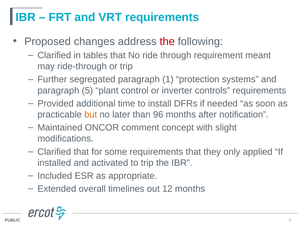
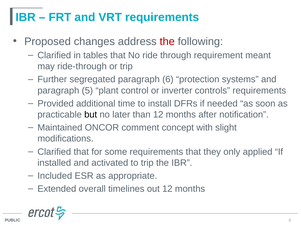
1: 1 -> 6
but colour: orange -> black
than 96: 96 -> 12
